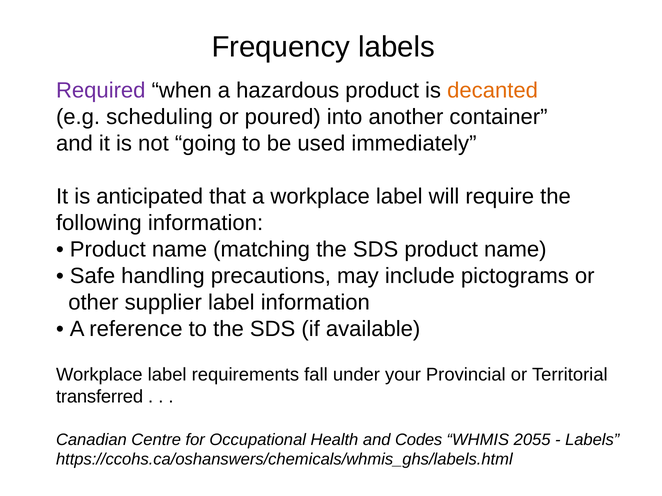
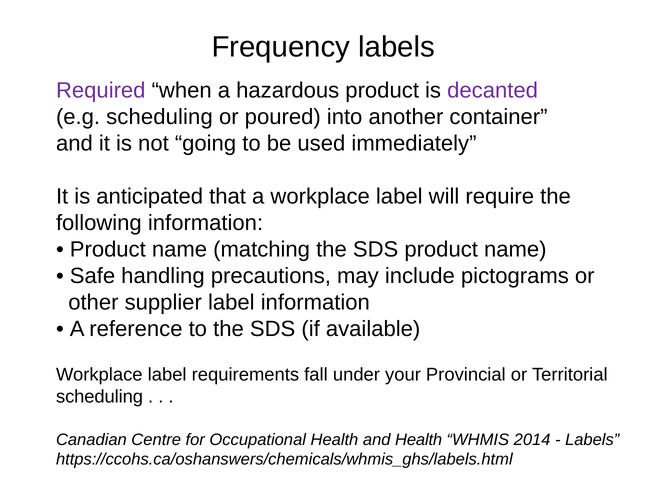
decanted colour: orange -> purple
transferred at (100, 397): transferred -> scheduling
and Codes: Codes -> Health
2055: 2055 -> 2014
